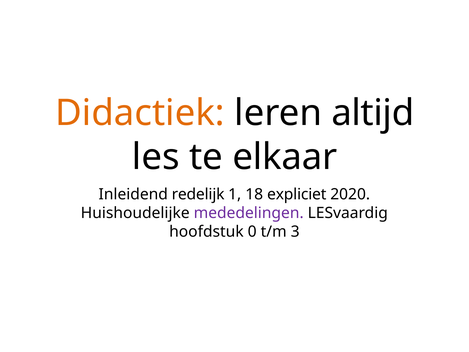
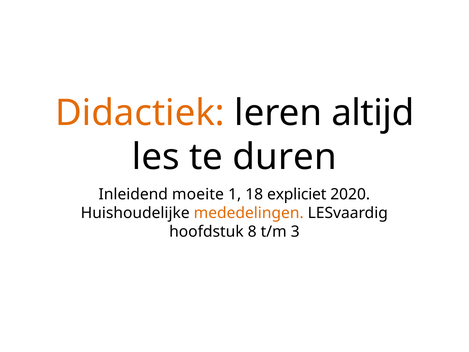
elkaar: elkaar -> duren
redelijk: redelijk -> moeite
mededelingen colour: purple -> orange
0: 0 -> 8
